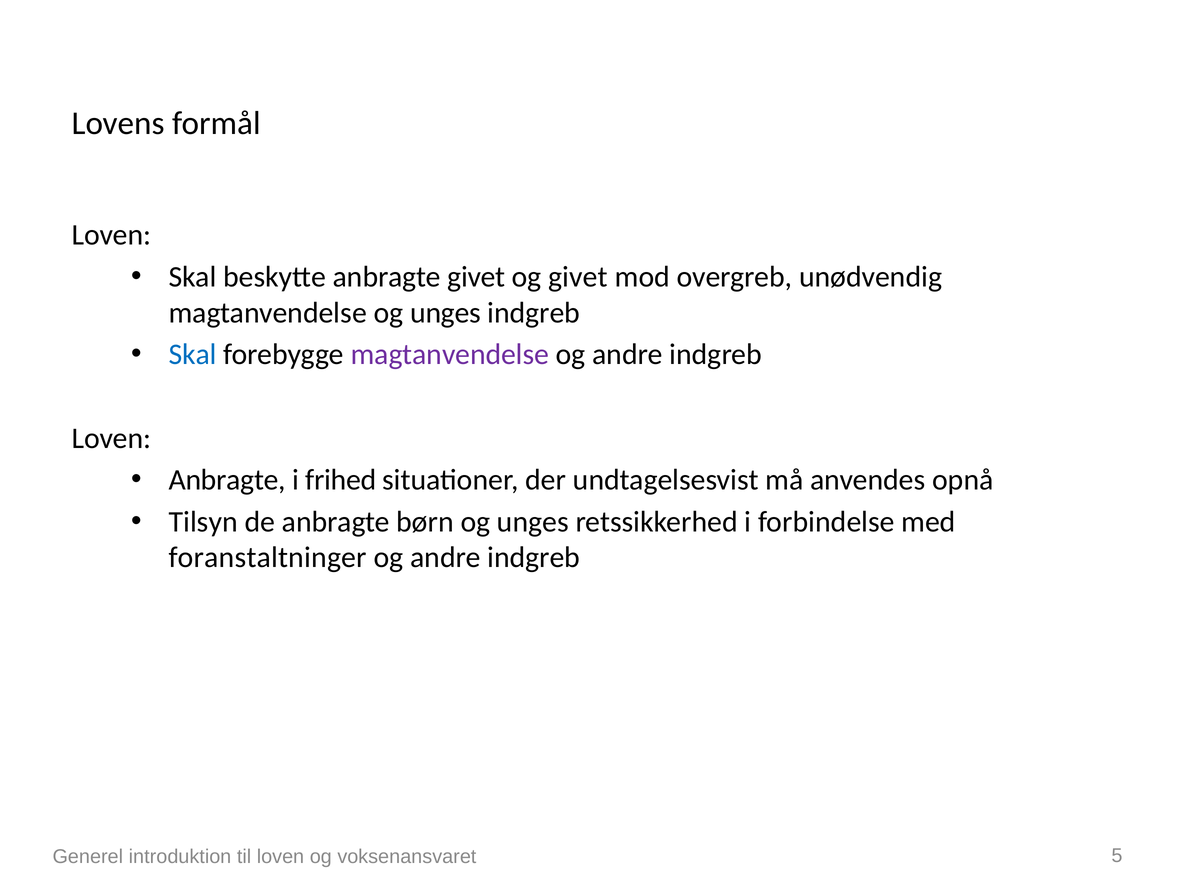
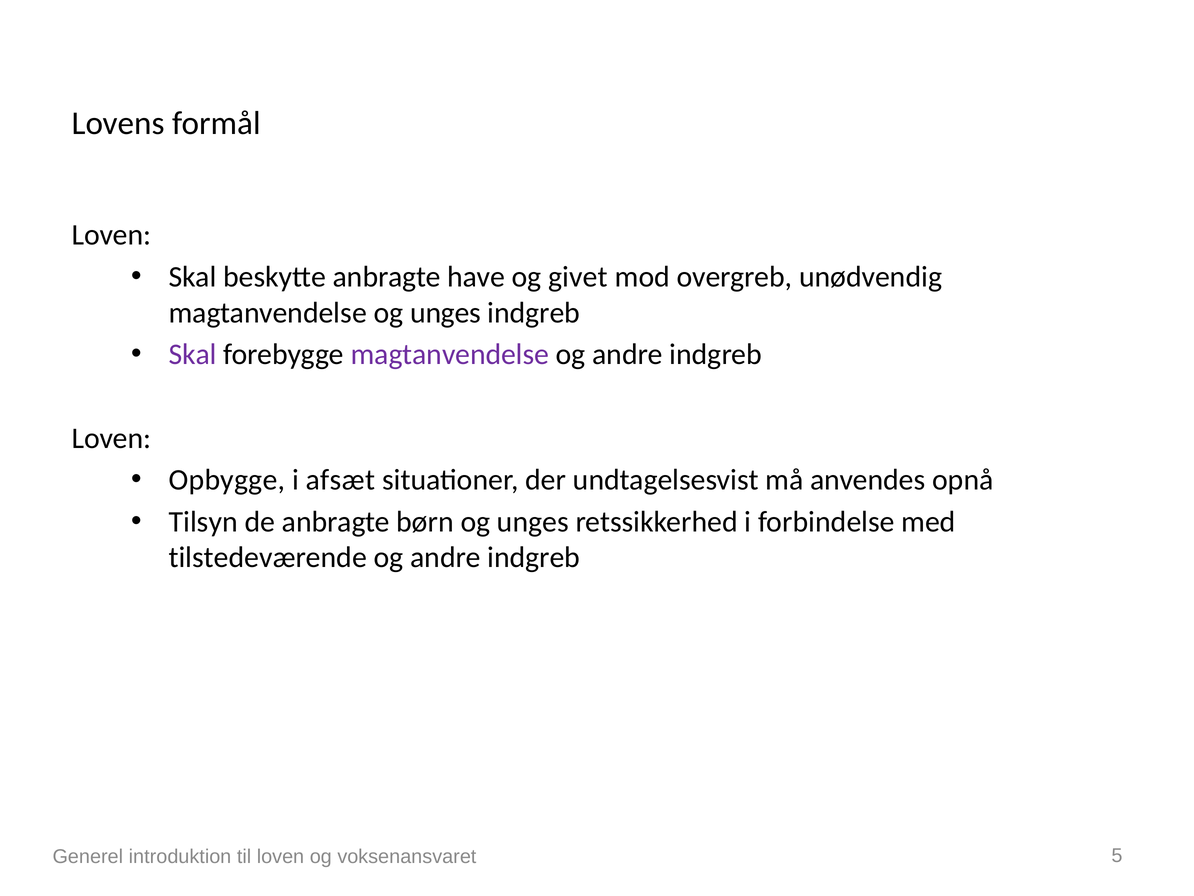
anbragte givet: givet -> have
Skal at (193, 354) colour: blue -> purple
Anbragte at (227, 480): Anbragte -> Opbygge
frihed: frihed -> afsæt
foranstaltninger: foranstaltninger -> tilstedeværende
